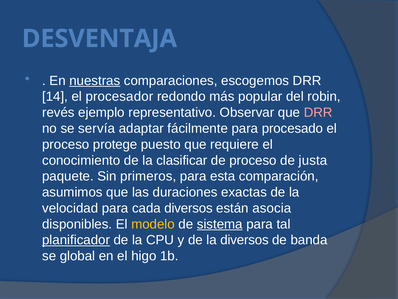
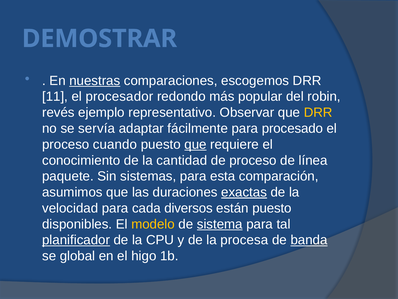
DESVENTAJA: DESVENTAJA -> DEMOSTRAR
14: 14 -> 11
DRR at (318, 112) colour: pink -> yellow
protege: protege -> cuando
que at (195, 144) underline: none -> present
clasificar: clasificar -> cantidad
justa: justa -> línea
primeros: primeros -> sistemas
exactas underline: none -> present
están asocia: asocia -> puesto
la diversos: diversos -> procesa
banda underline: none -> present
